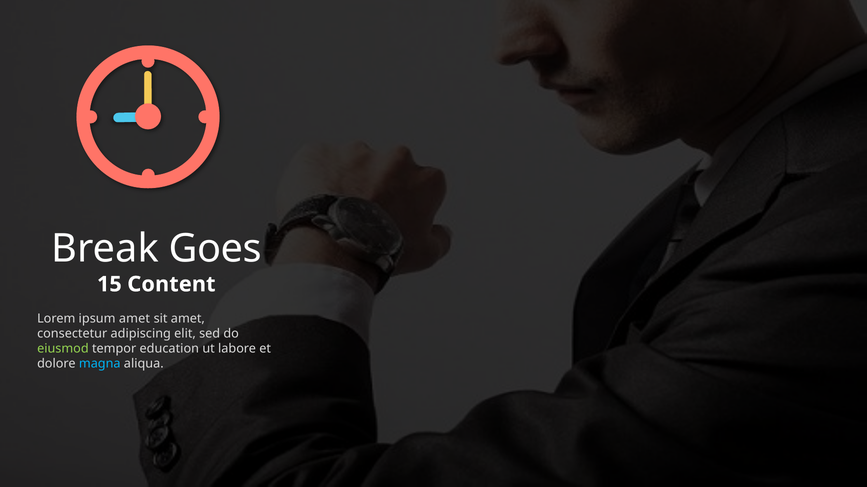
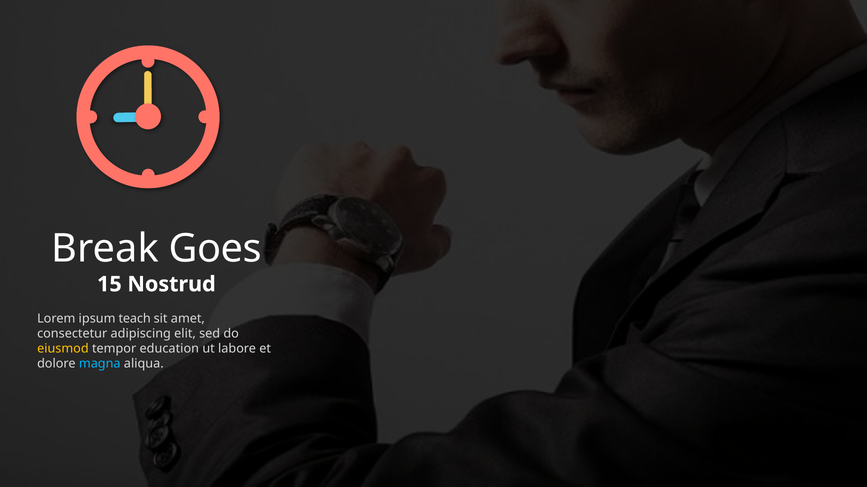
Content: Content -> Nostrud
ipsum amet: amet -> teach
eiusmod colour: light green -> yellow
